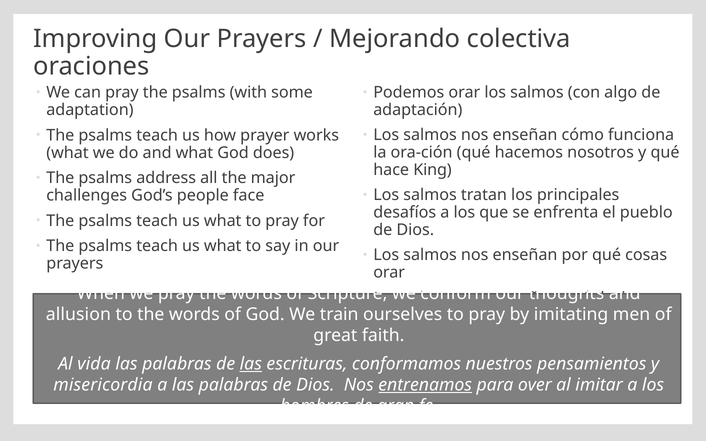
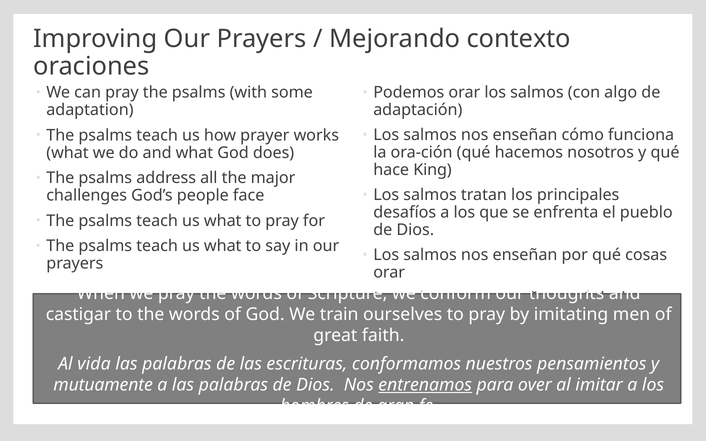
colectiva: colectiva -> contexto
allusion: allusion -> castigar
las at (251, 364) underline: present -> none
misericordia: misericordia -> mutuamente
